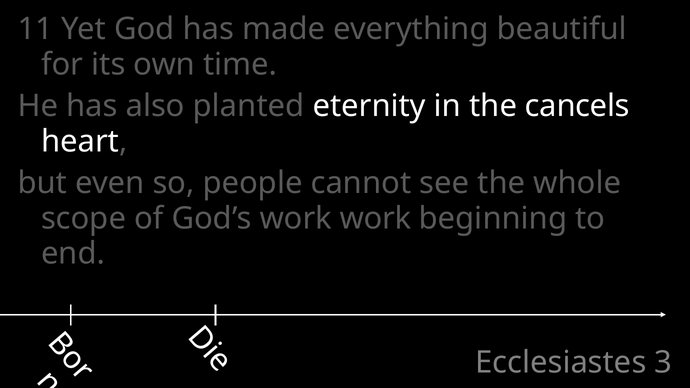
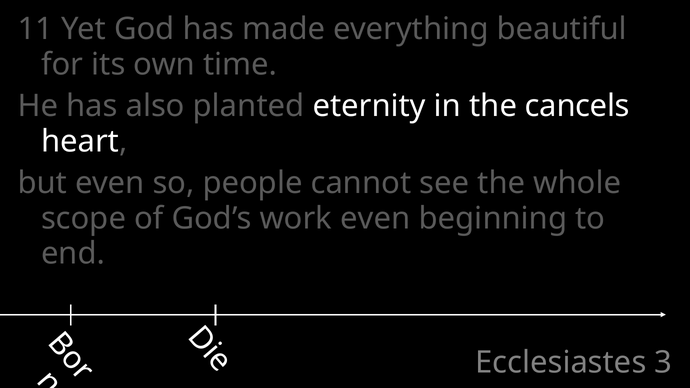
work work: work -> even
